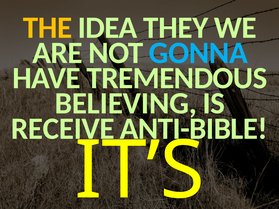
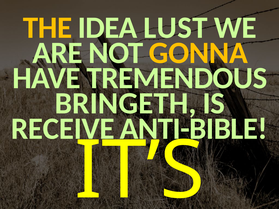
THEY: THEY -> LUST
GONNA colour: light blue -> yellow
BELIEVING: BELIEVING -> BRINGETH
